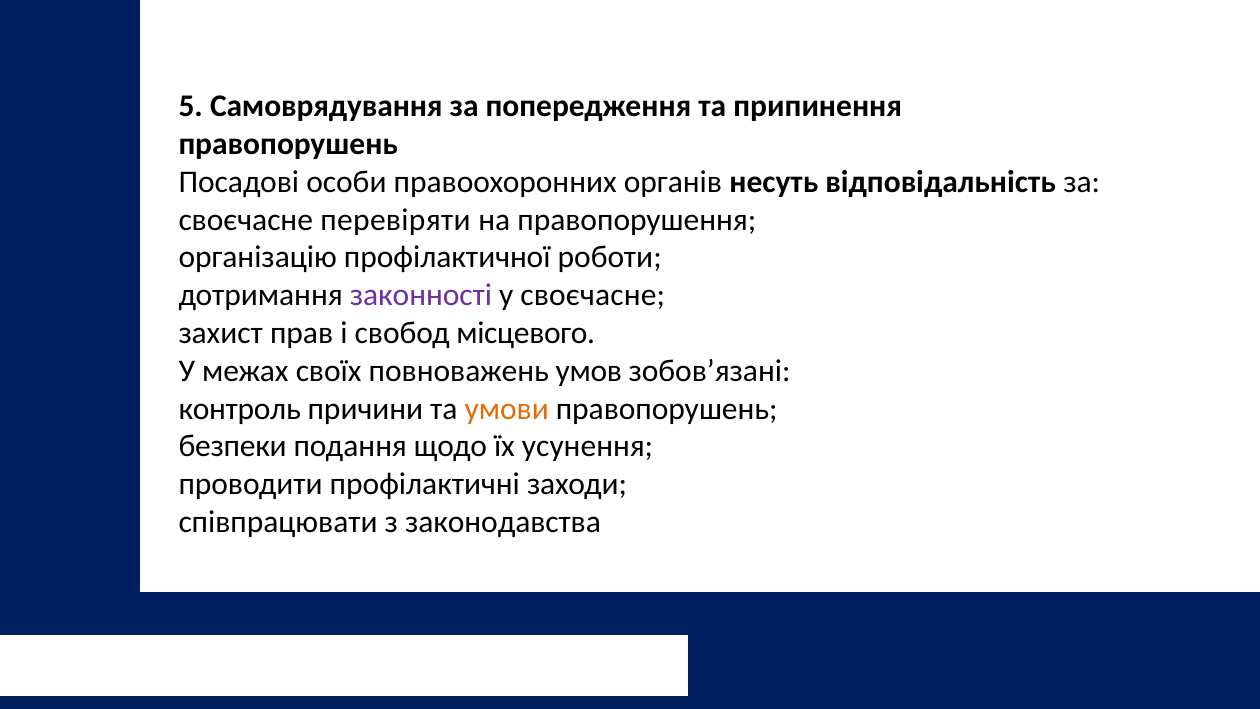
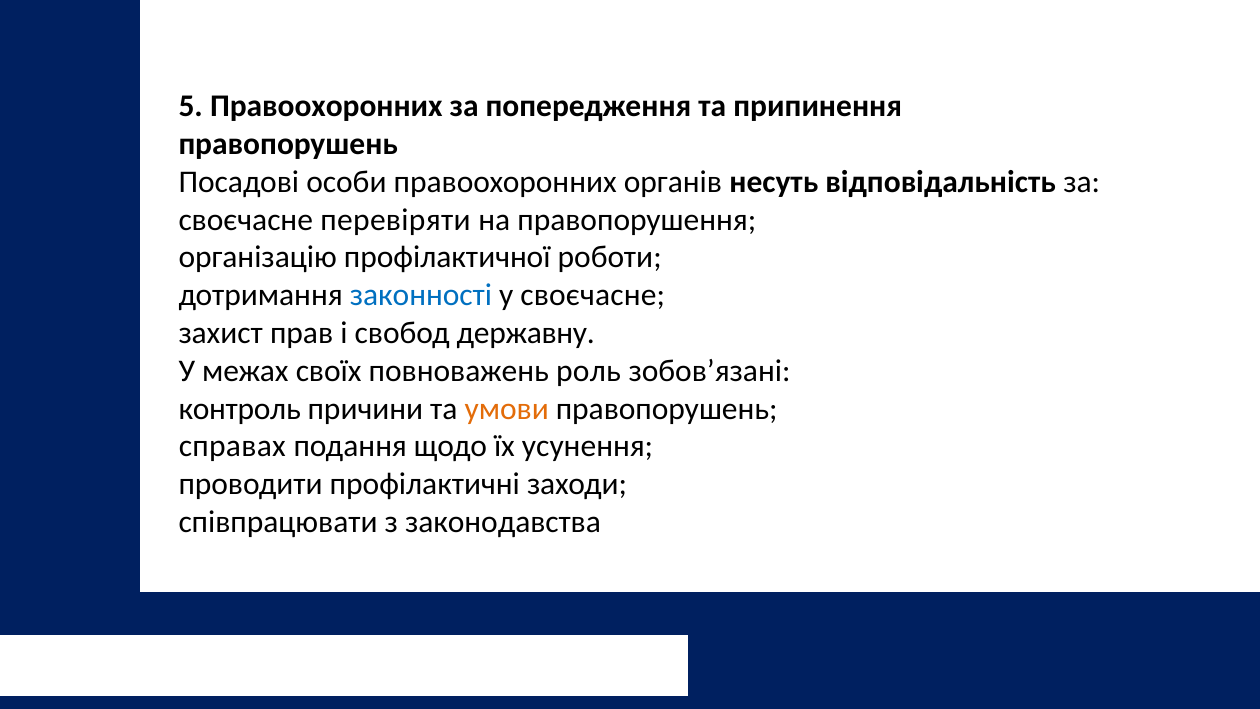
5 Самоврядування: Самоврядування -> Правоохоронних
законності colour: purple -> blue
місцевого: місцевого -> державну
умов: умов -> роль
безпеки: безпеки -> справах
